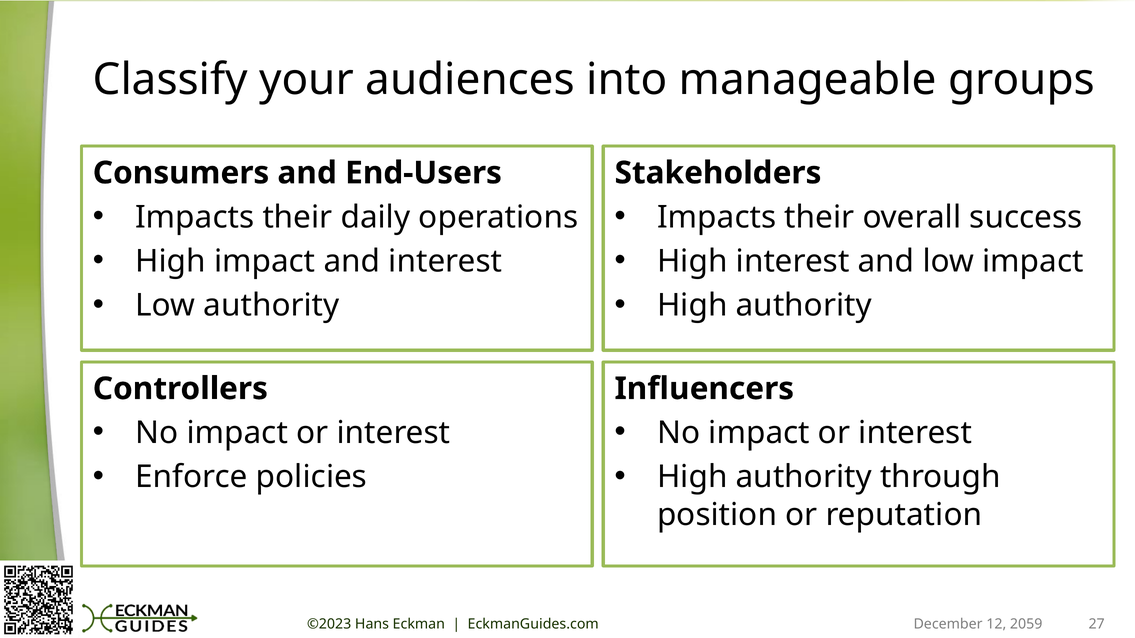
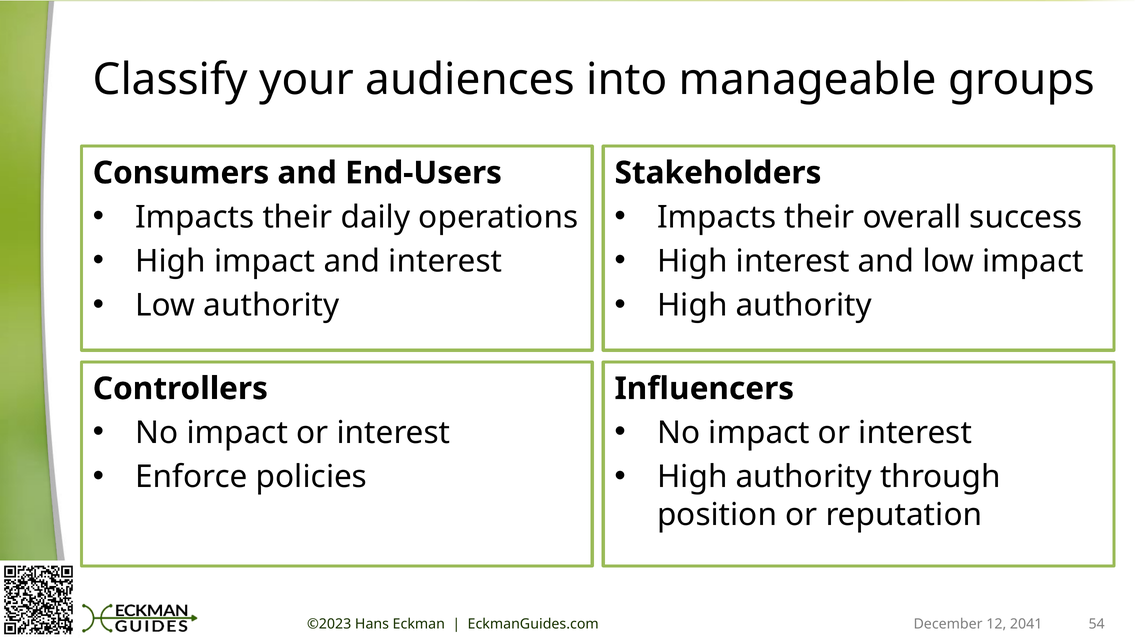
2059: 2059 -> 2041
27: 27 -> 54
